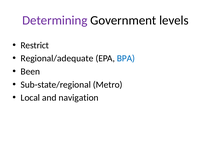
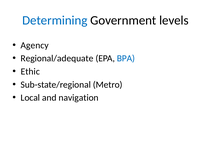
Determining colour: purple -> blue
Restrict: Restrict -> Agency
Been: Been -> Ethic
